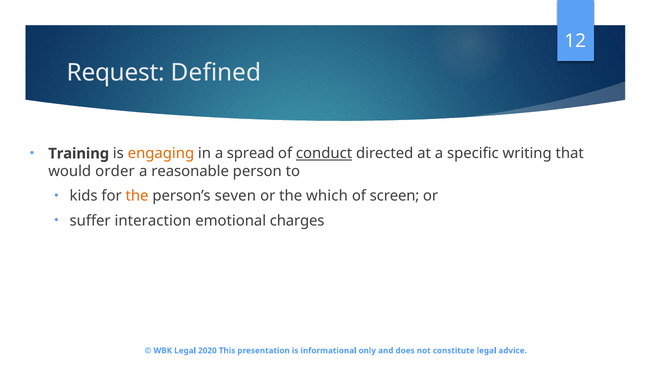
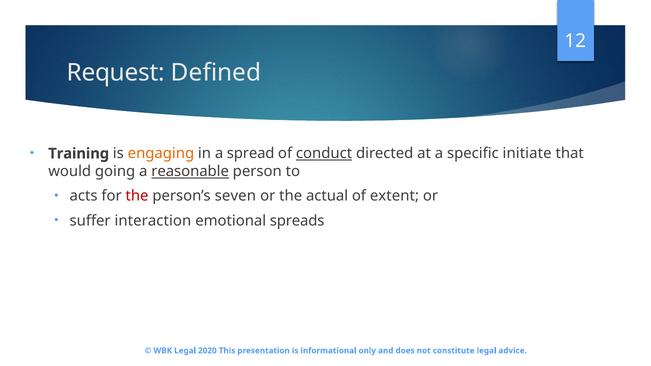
writing: writing -> initiate
order: order -> going
reasonable underline: none -> present
kids: kids -> acts
the at (137, 196) colour: orange -> red
which: which -> actual
screen: screen -> extent
charges: charges -> spreads
